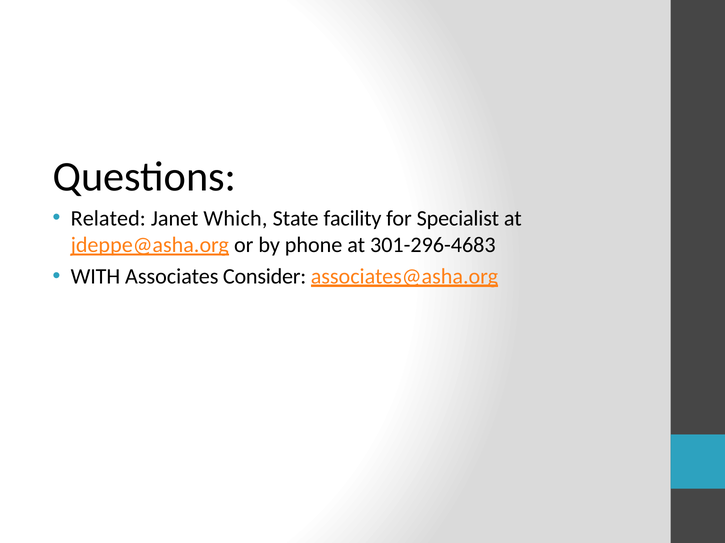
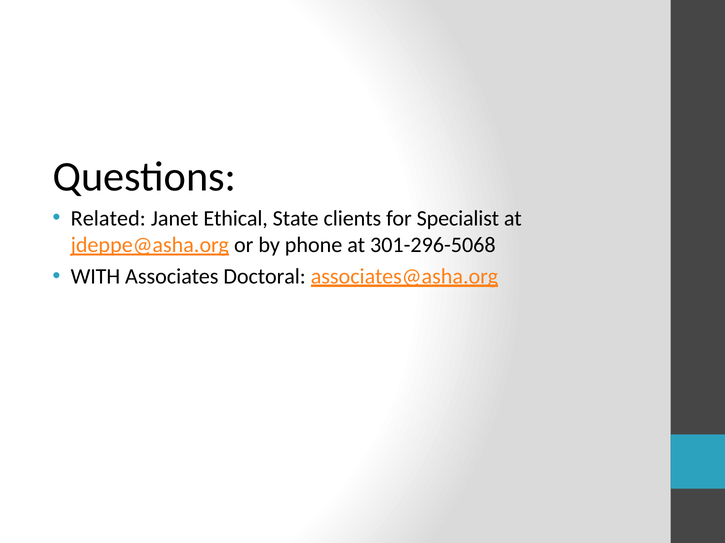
Which: Which -> Ethical
facility: facility -> clients
301-296-4683: 301-296-4683 -> 301-296-5068
Consider: Consider -> Doctoral
